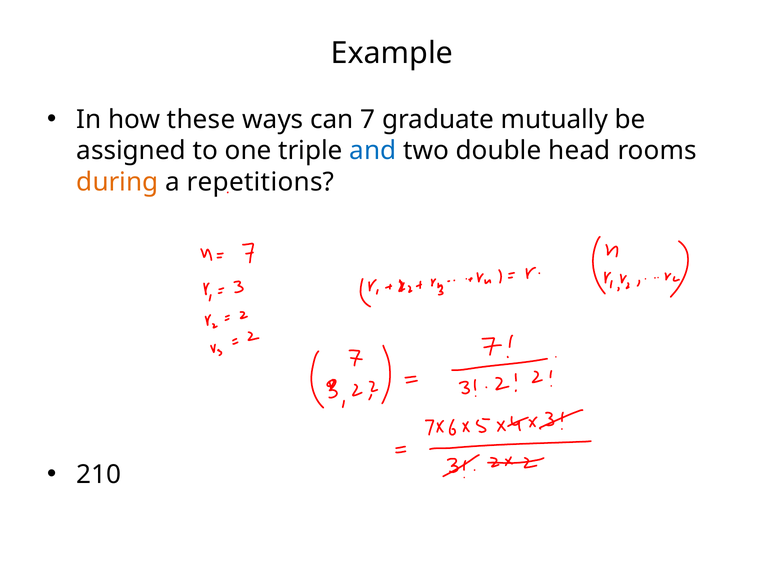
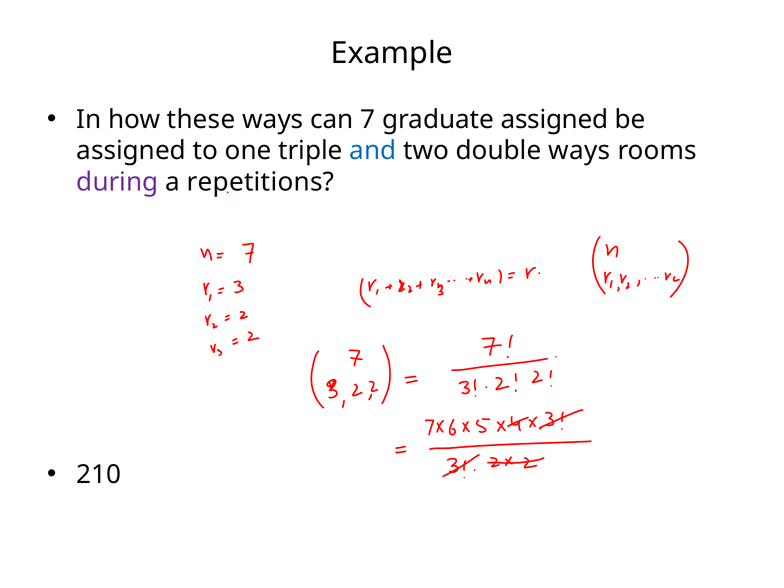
graduate mutually: mutually -> assigned
double head: head -> ways
during colour: orange -> purple
